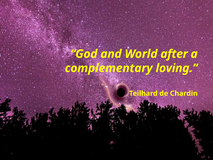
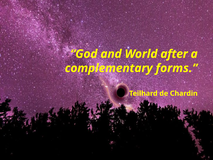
loving: loving -> forms
